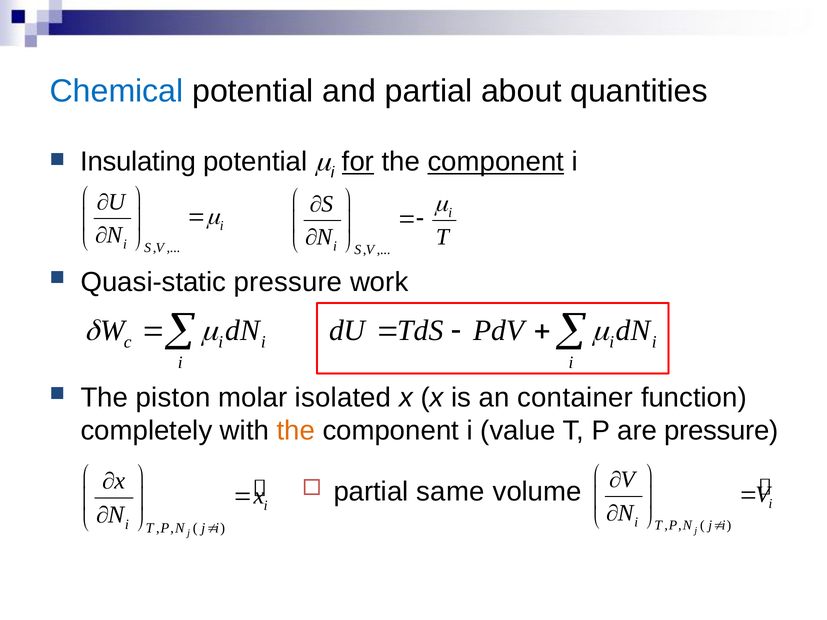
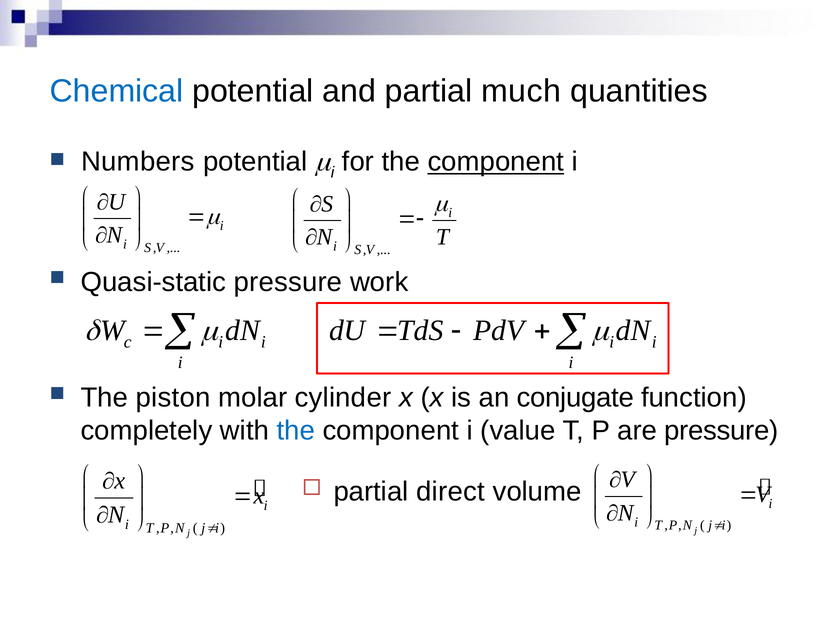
about: about -> much
Insulating: Insulating -> Numbers
for underline: present -> none
isolated: isolated -> cylinder
container: container -> conjugate
the at (296, 431) colour: orange -> blue
same: same -> direct
